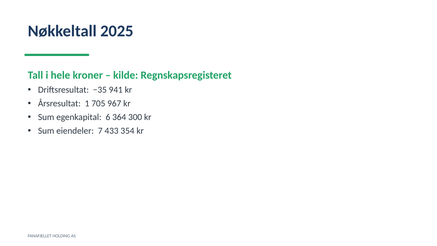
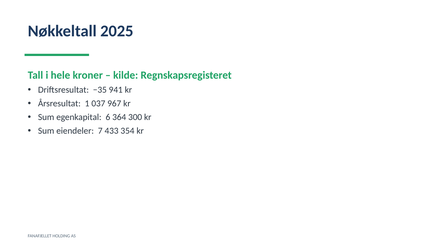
705: 705 -> 037
